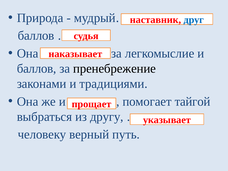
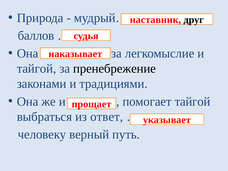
друг colour: blue -> black
баллов at (37, 69): баллов -> тайгой
другу: другу -> ответ
